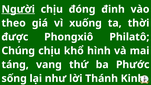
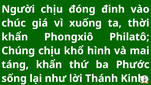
Người underline: present -> none
theo: theo -> chúc
được at (15, 37): được -> khẩn
táng vang: vang -> khẩn
